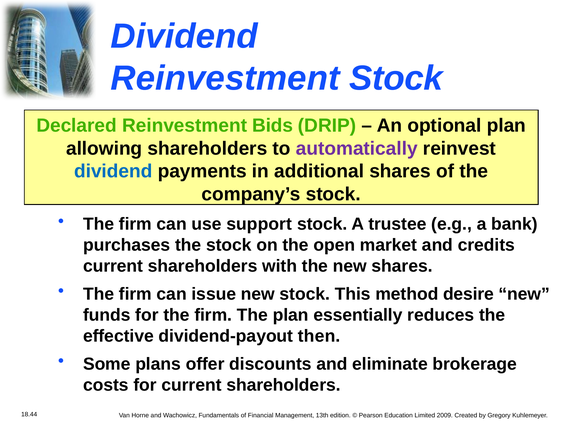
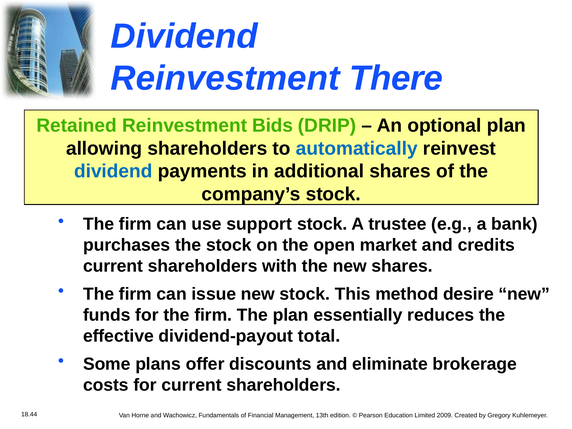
Reinvestment Stock: Stock -> There
Declared: Declared -> Retained
automatically colour: purple -> blue
then: then -> total
